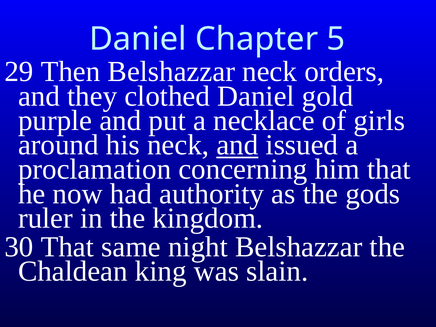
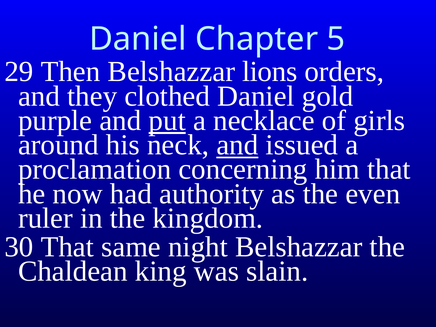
Belshazzar neck: neck -> lions
put underline: none -> present
gods: gods -> even
